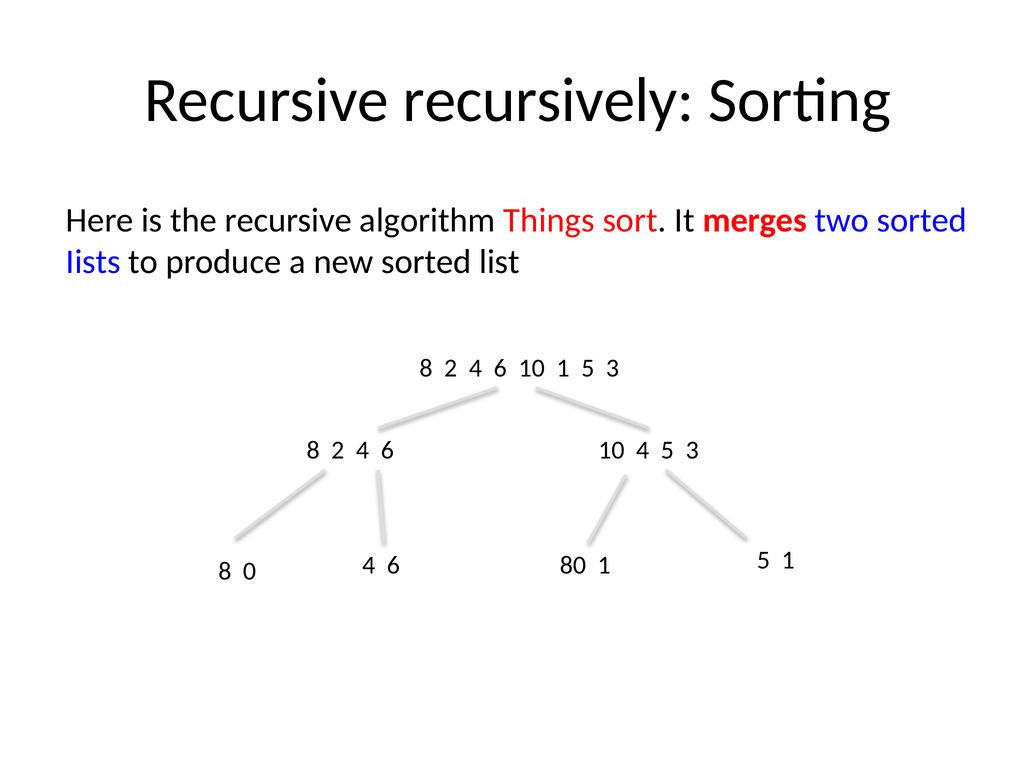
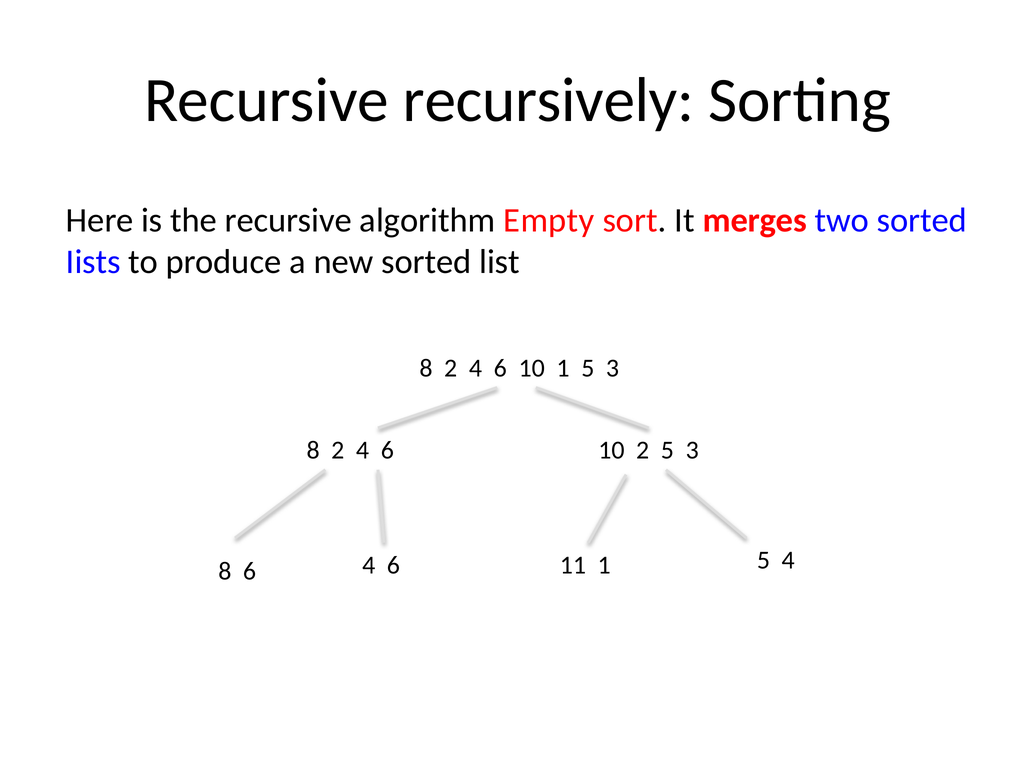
Things: Things -> Empty
10 4: 4 -> 2
8 0: 0 -> 6
80: 80 -> 11
5 1: 1 -> 4
